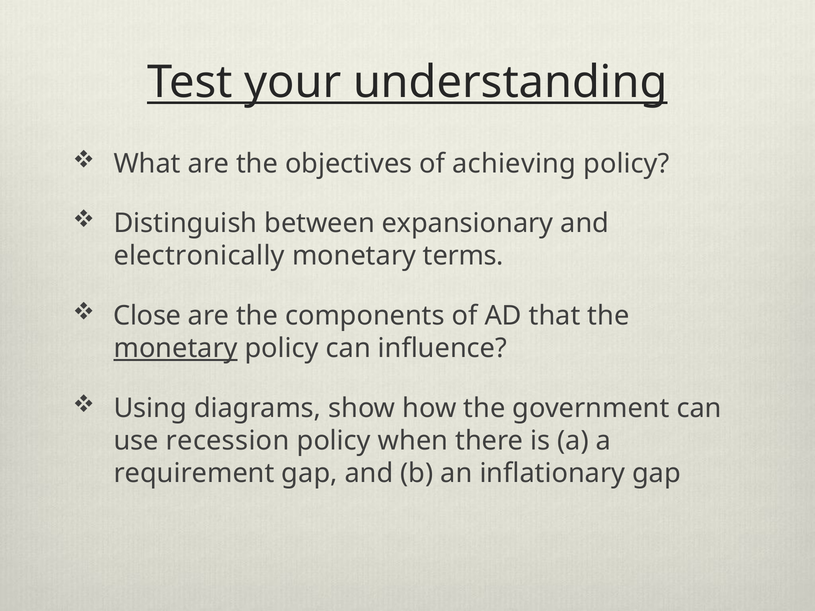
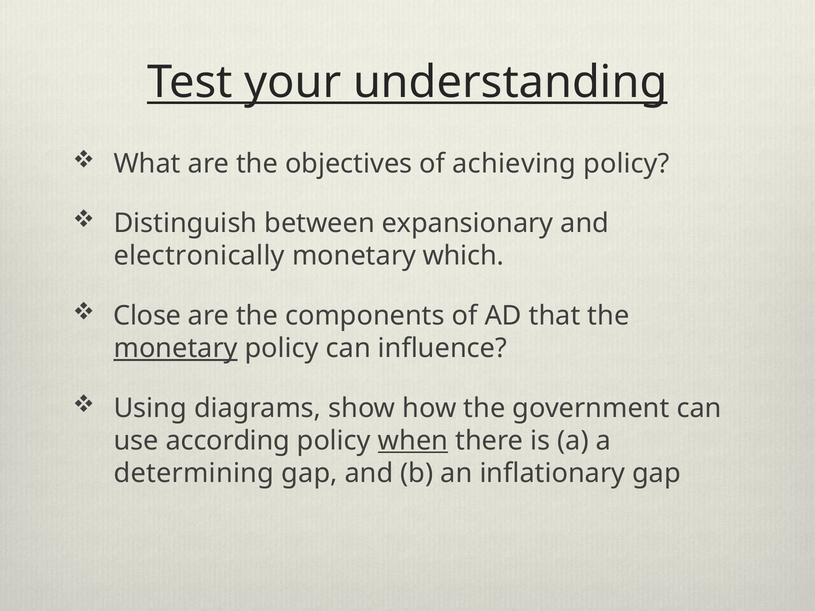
terms: terms -> which
recession: recession -> according
when underline: none -> present
requirement: requirement -> determining
